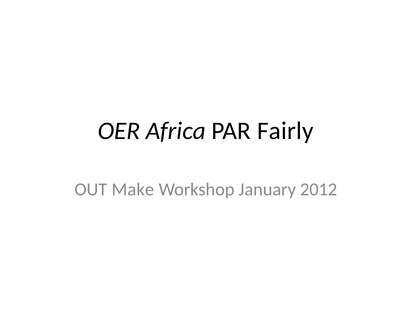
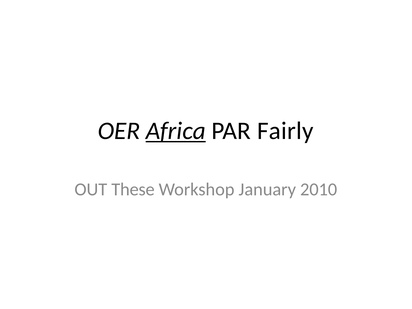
Africa underline: none -> present
Make: Make -> These
2012: 2012 -> 2010
